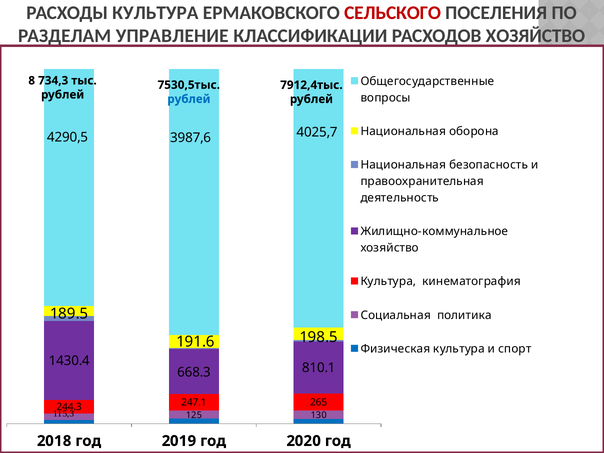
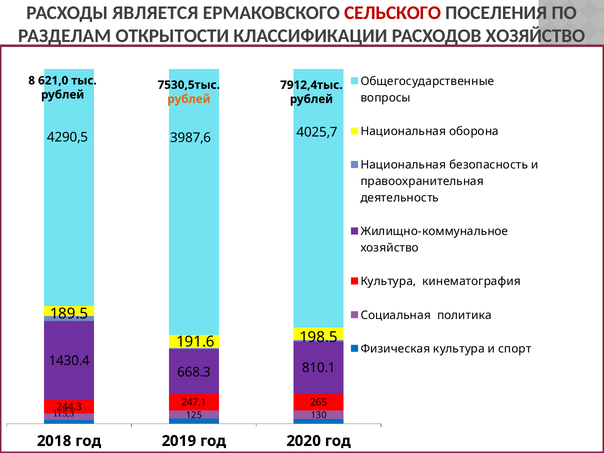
РАСХОДЫ КУЛЬТУРА: КУЛЬТУРА -> ЯВЛЯЕТСЯ
УПРАВЛЕНИЕ: УПРАВЛЕНИЕ -> ОТКРЫТОСТИ
734,3: 734,3 -> 621,0
рублей at (189, 99) colour: blue -> orange
